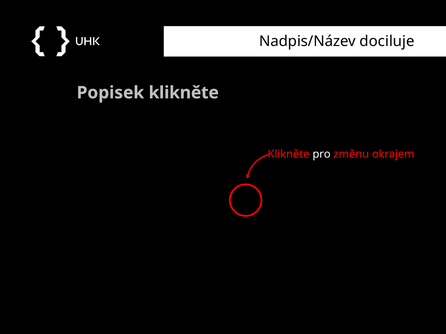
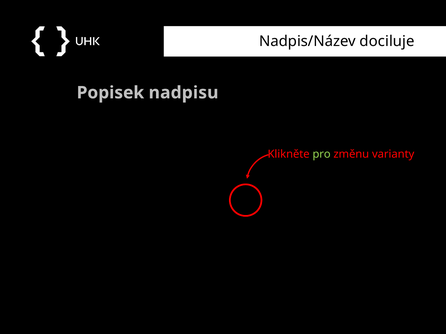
Popisek klikněte: klikněte -> nadpisu
pro colour: white -> light green
okrajem: okrajem -> varianty
